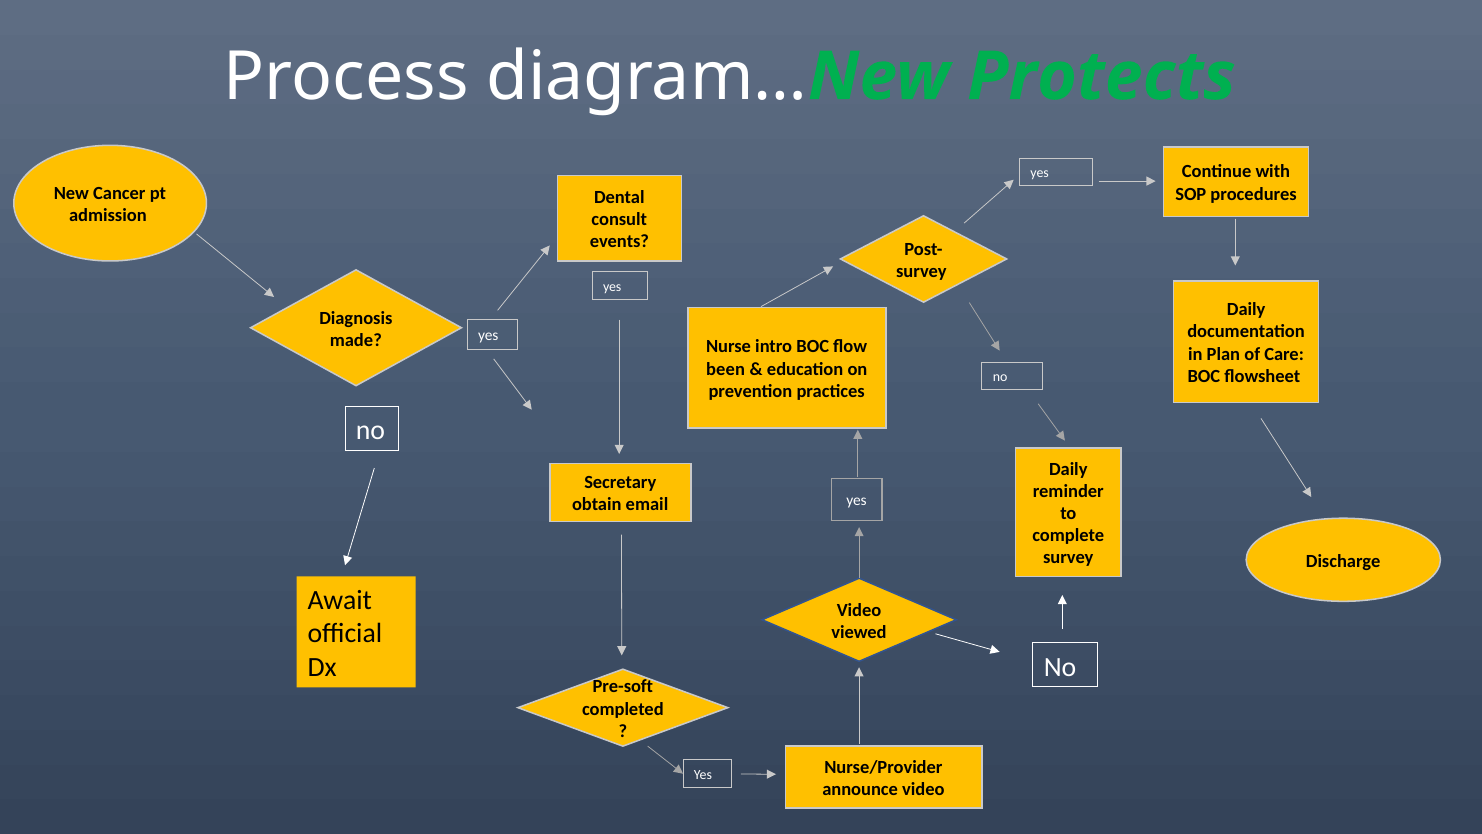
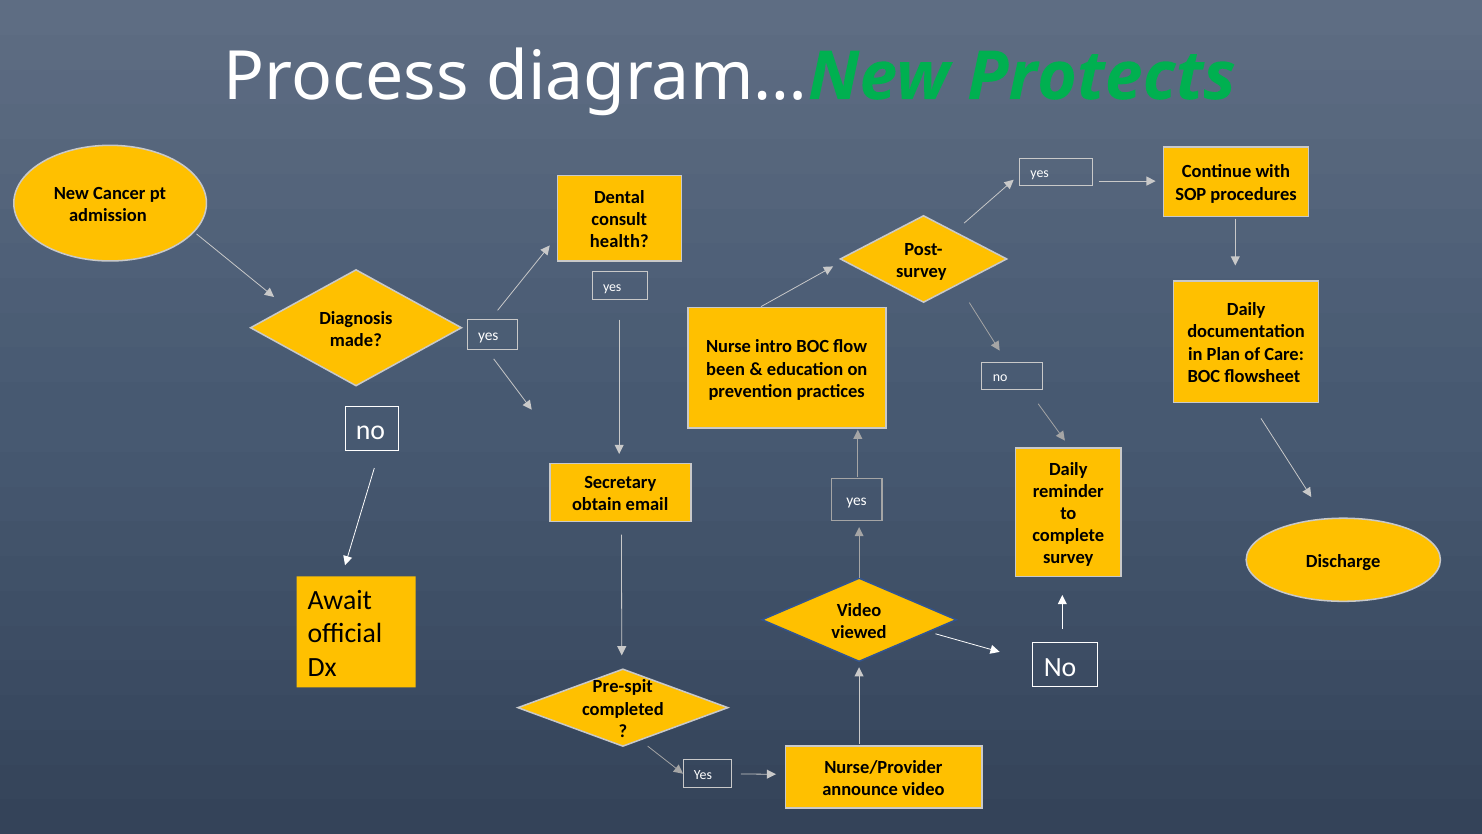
events: events -> health
Pre-soft: Pre-soft -> Pre-spit
